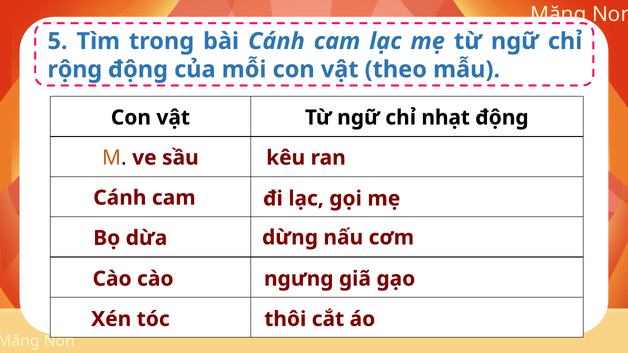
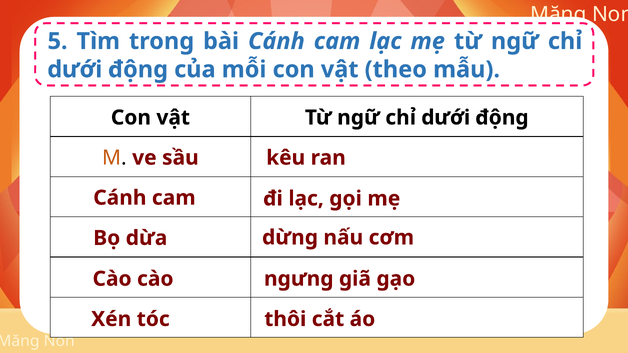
rộng at (75, 70): rộng -> dưới
nhạt at (446, 118): nhạt -> dưới
